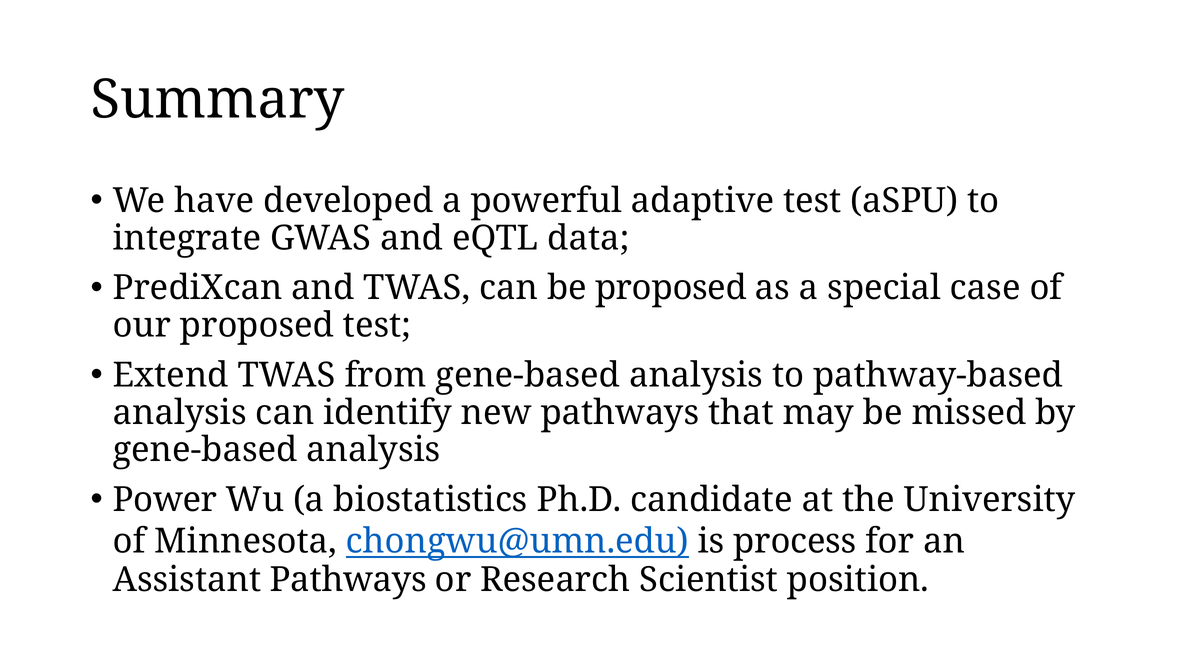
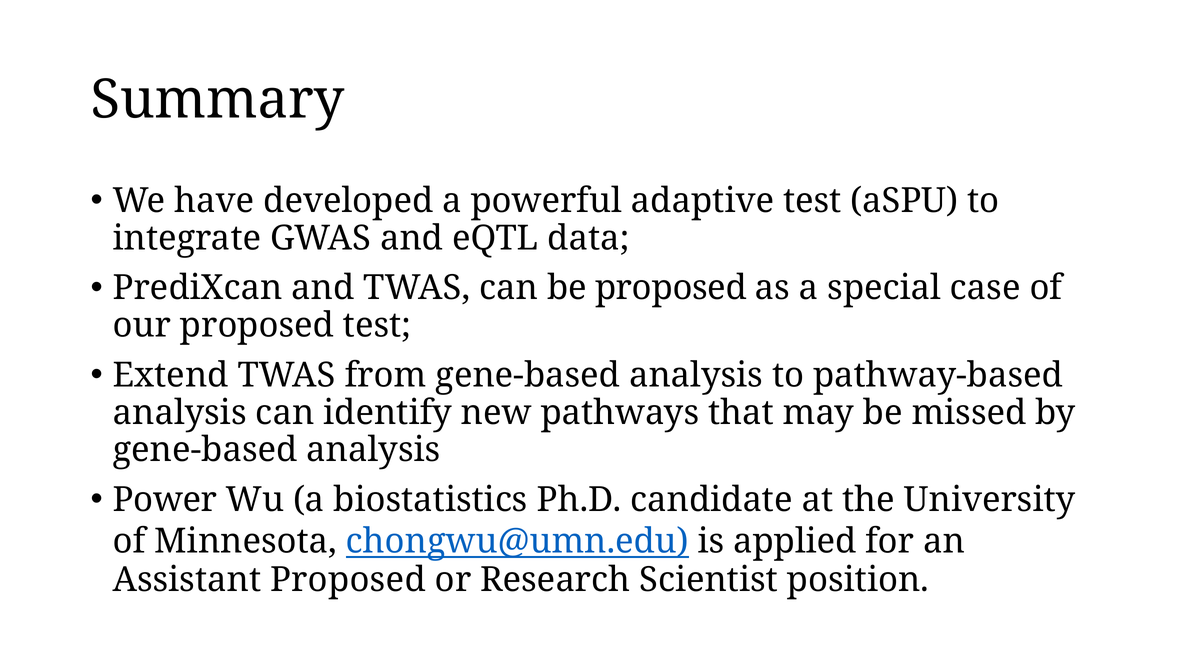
process: process -> applied
Assistant Pathways: Pathways -> Proposed
